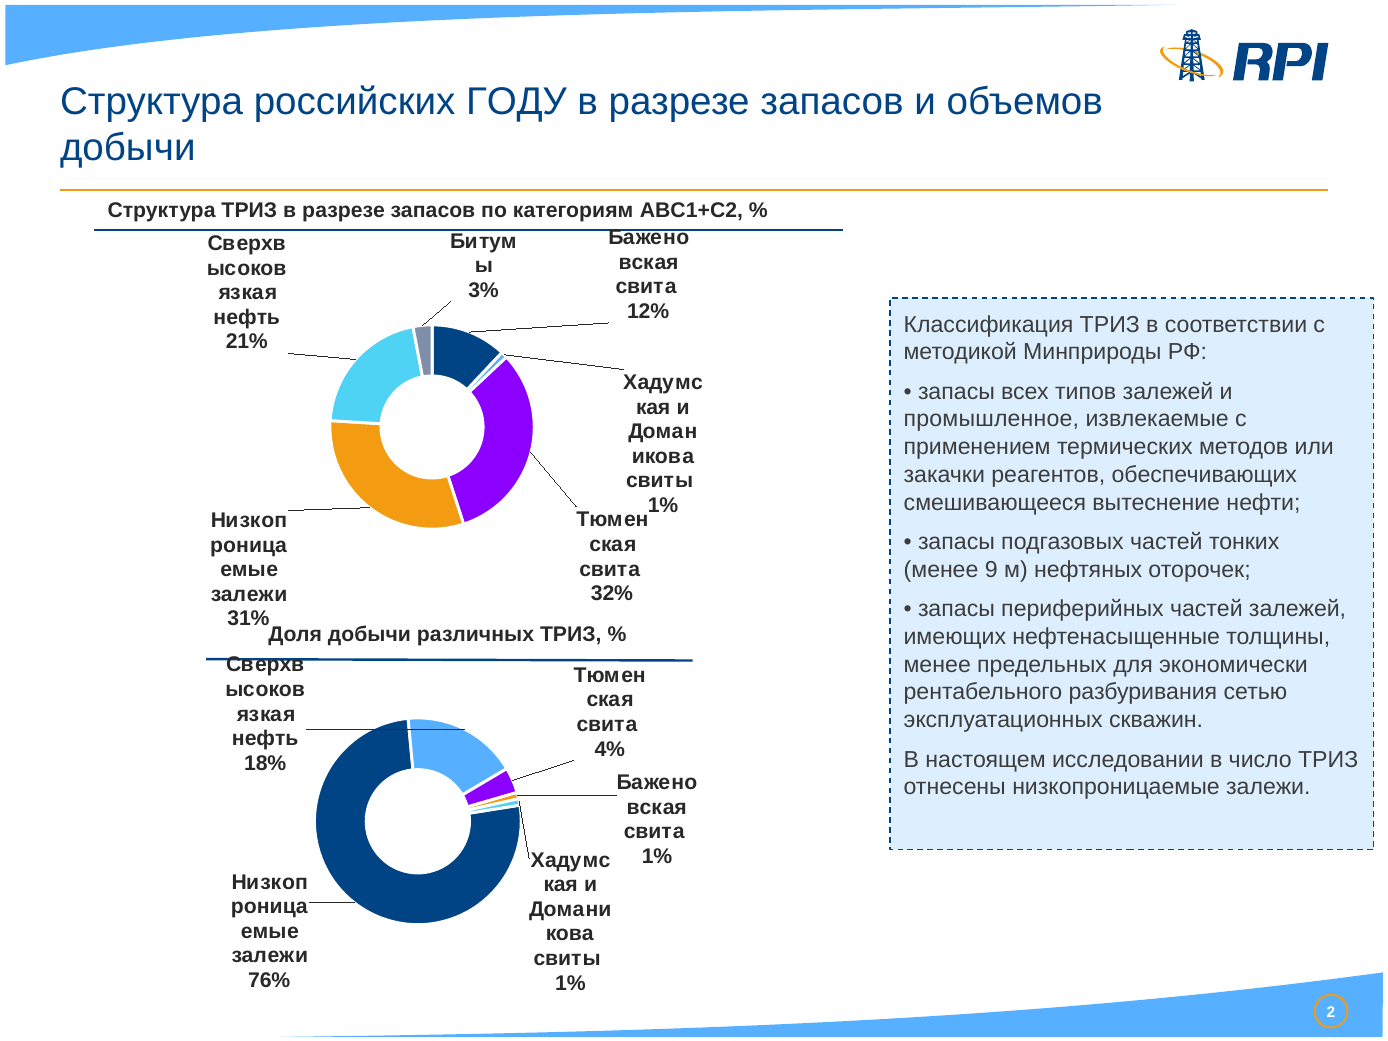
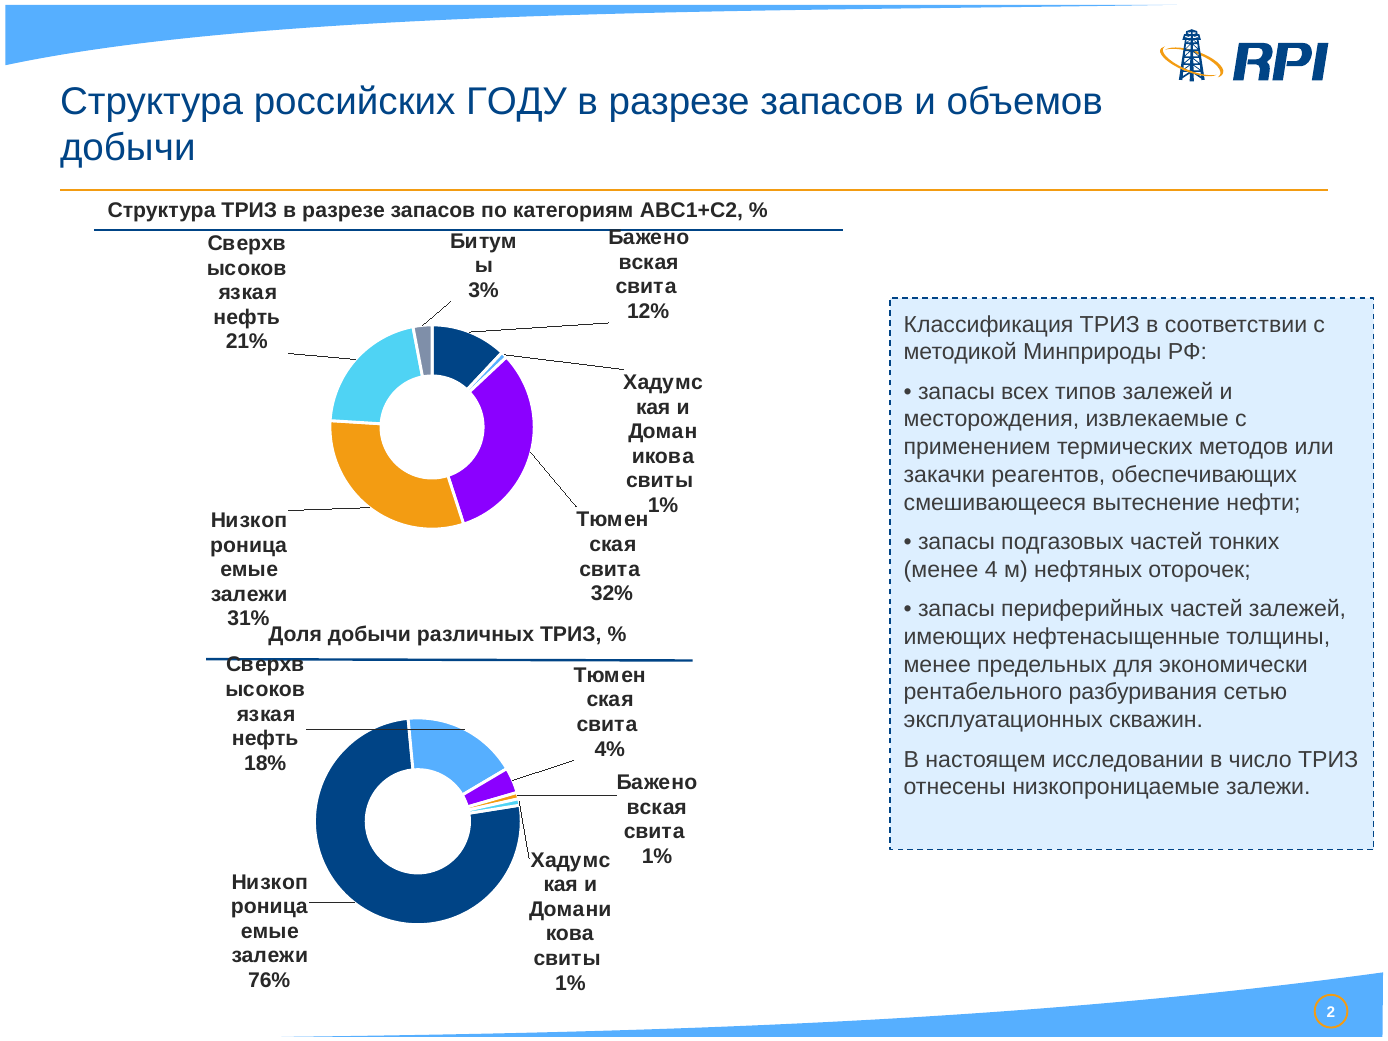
промышленное: промышленное -> месторождения
9: 9 -> 4
